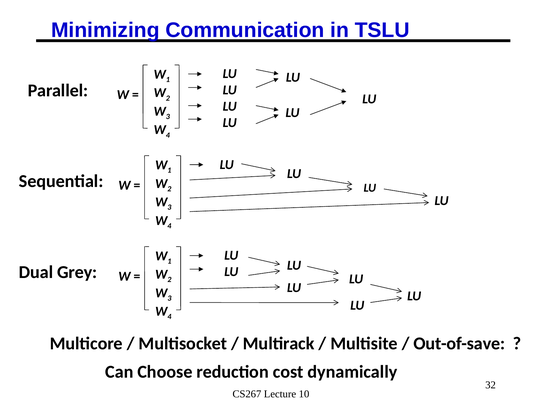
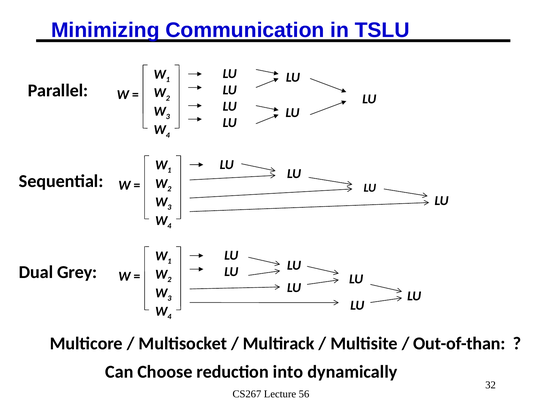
Out-of-save: Out-of-save -> Out-of-than
cost: cost -> into
10: 10 -> 56
